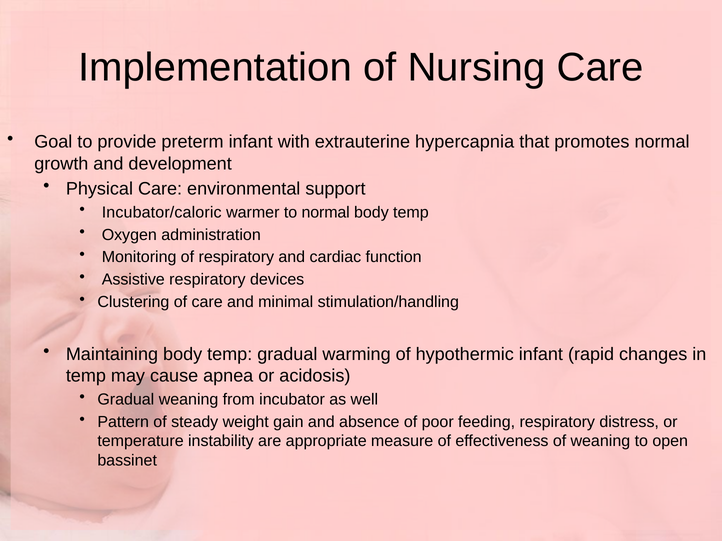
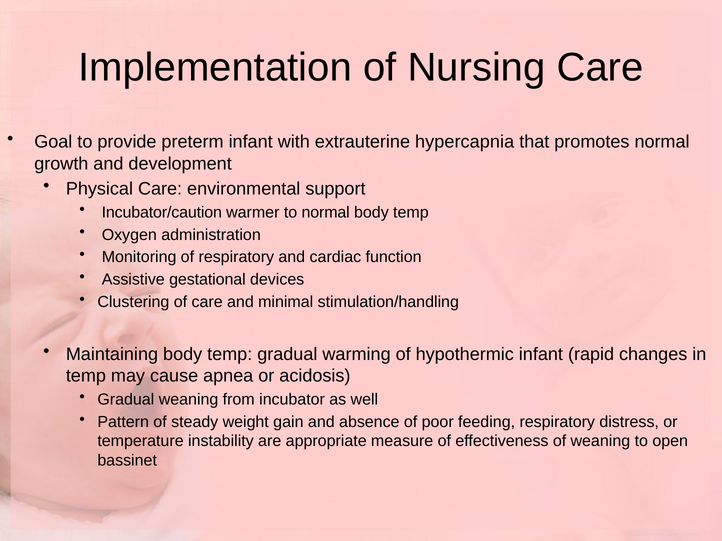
Incubator/caloric: Incubator/caloric -> Incubator/caution
Assistive respiratory: respiratory -> gestational
